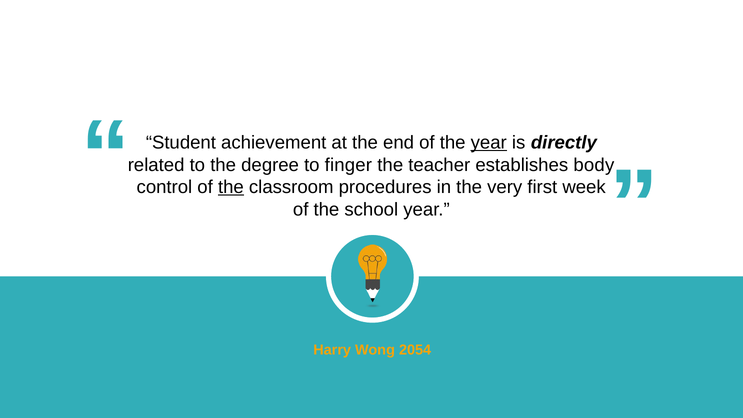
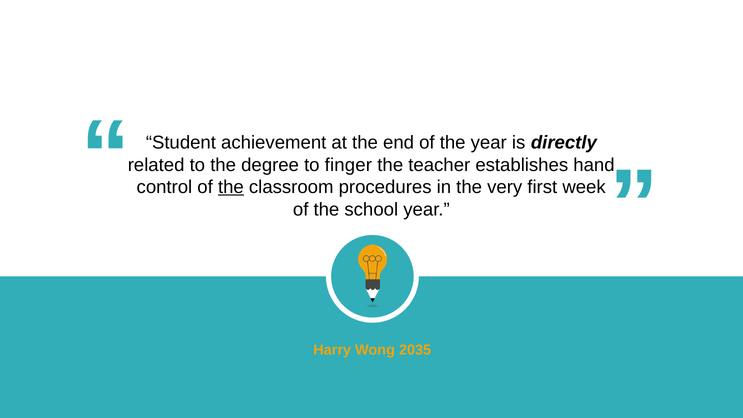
year at (489, 143) underline: present -> none
body: body -> hand
2054: 2054 -> 2035
